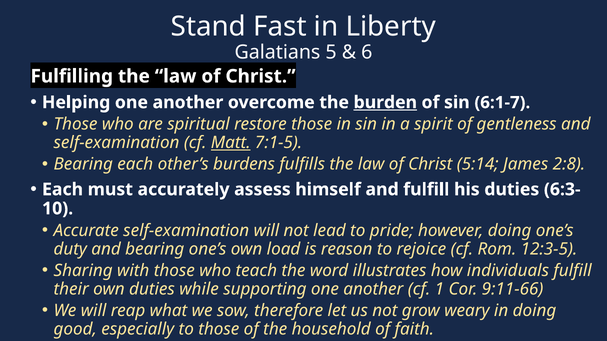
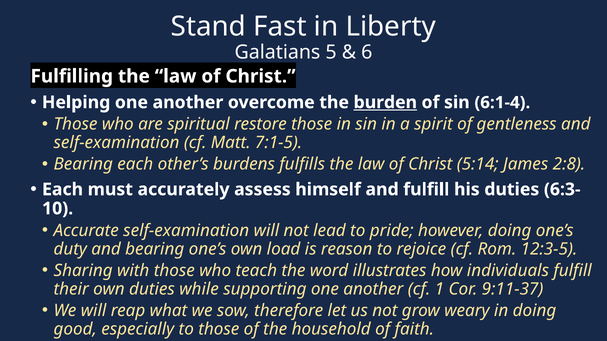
6:1-7: 6:1-7 -> 6:1-4
Matt underline: present -> none
9:11-66: 9:11-66 -> 9:11-37
